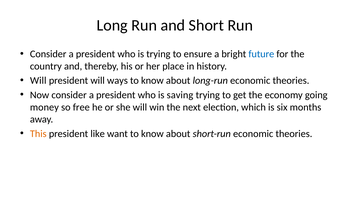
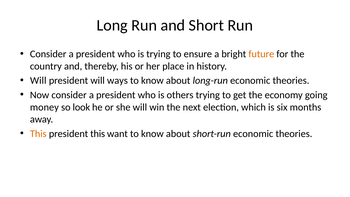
future colour: blue -> orange
saving: saving -> others
free: free -> look
president like: like -> this
